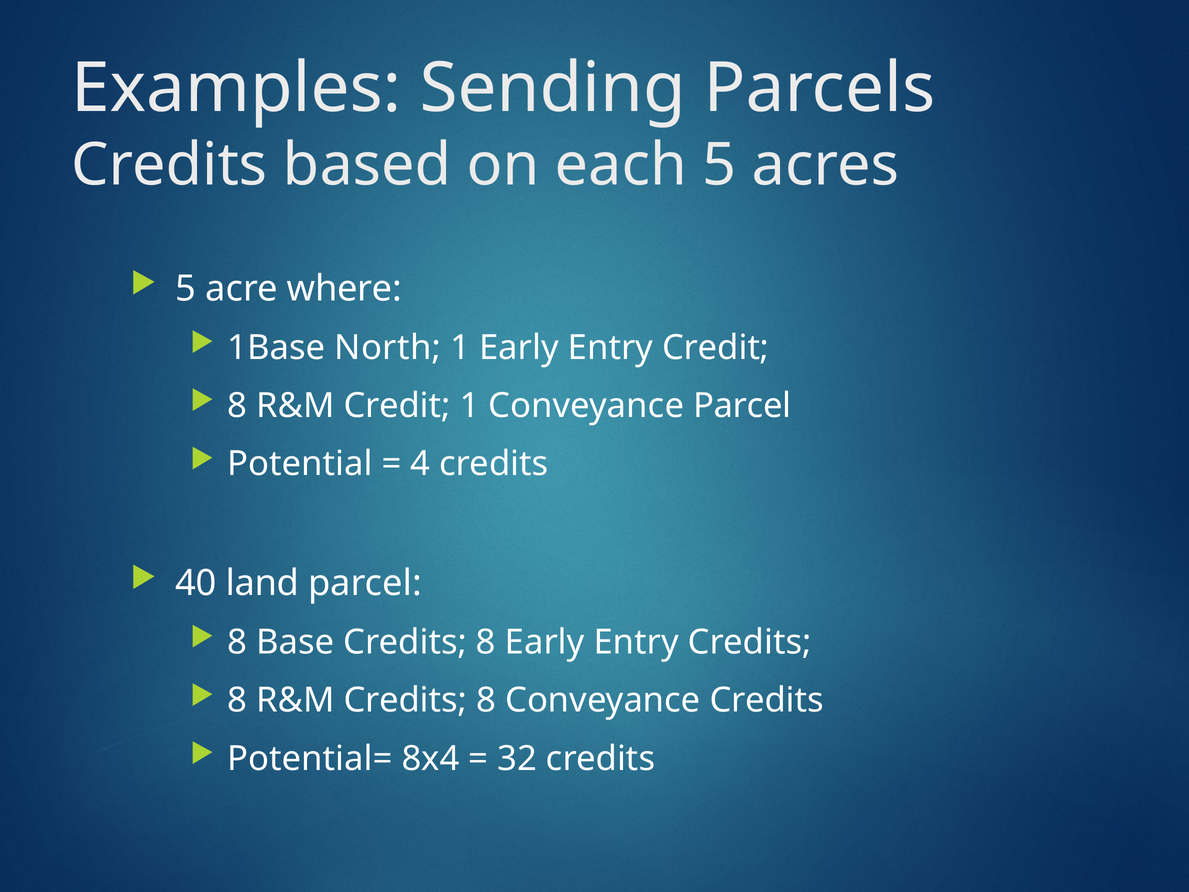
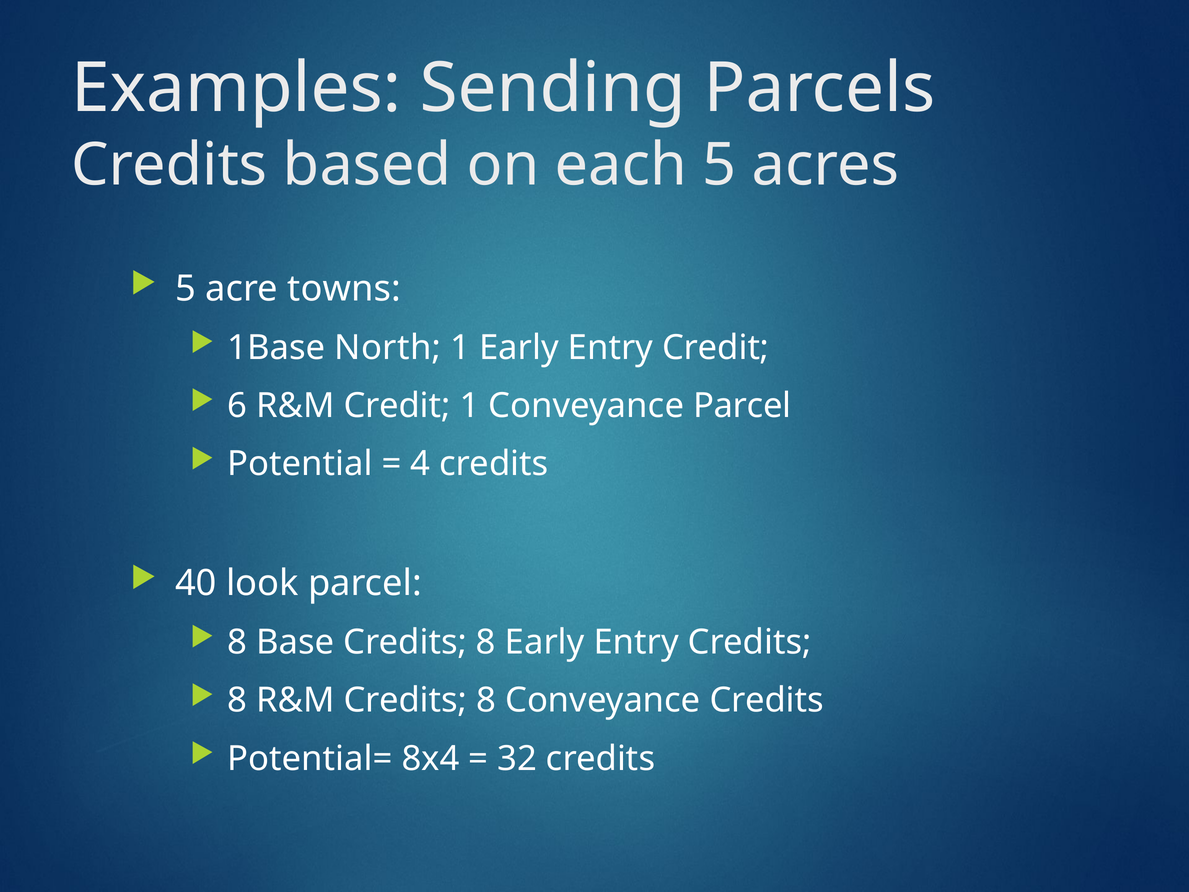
where: where -> towns
8 at (237, 406): 8 -> 6
land: land -> look
